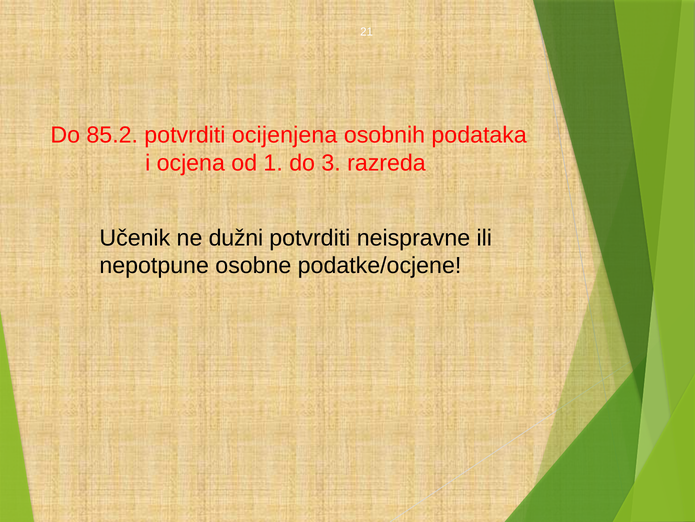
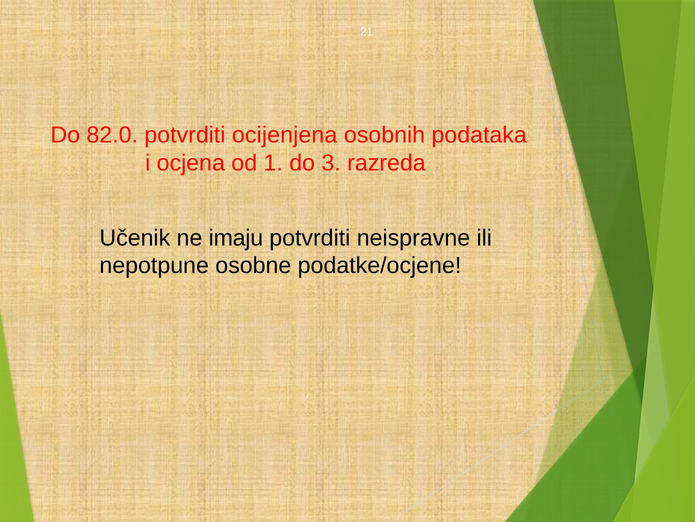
85.2: 85.2 -> 82.0
dužni: dužni -> imaju
